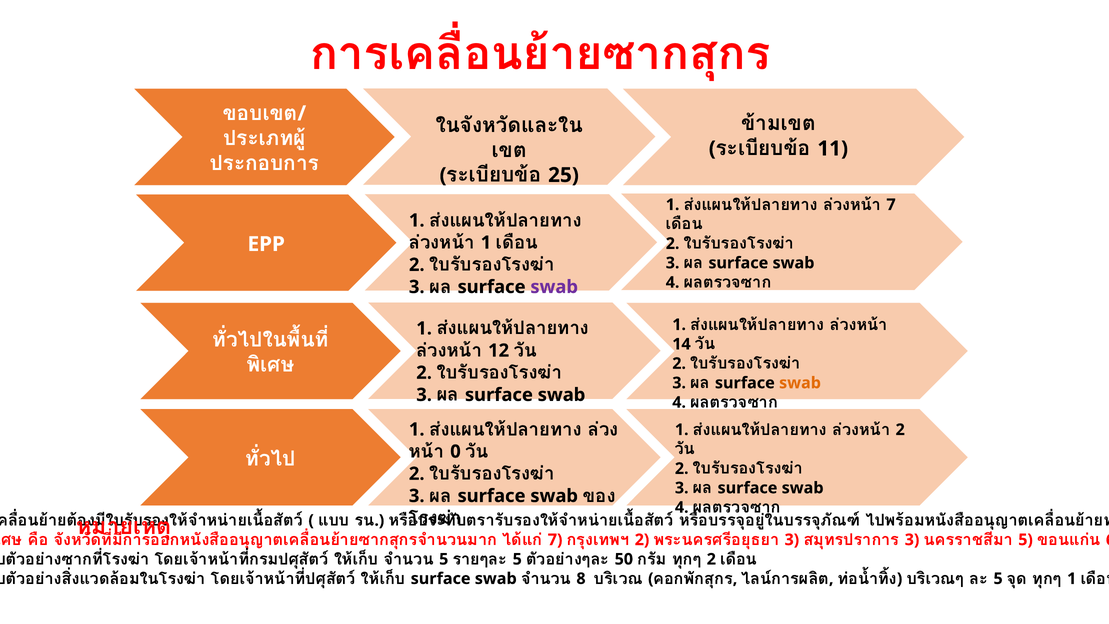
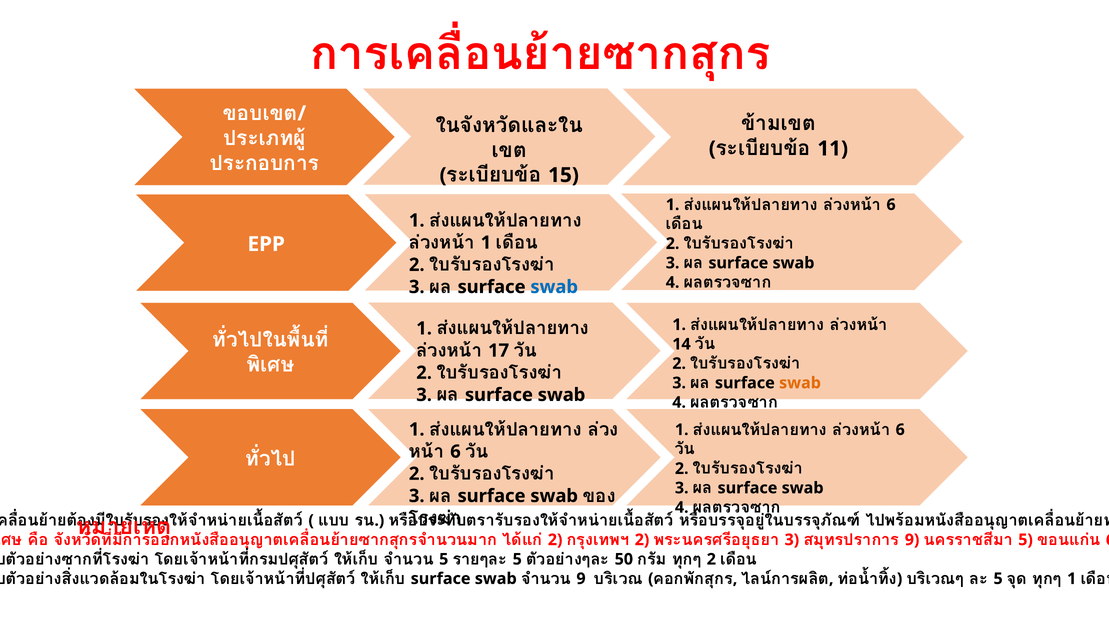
25: 25 -> 15
7 at (891, 205): 7 -> 6
swab at (554, 287) colour: purple -> blue
12: 12 -> 17
2 at (900, 430): 2 -> 6
0 at (455, 451): 0 -> 6
7 at (555, 540): 7 -> 2
3 at (912, 540): 3 -> 9
8 at (581, 578): 8 -> 9
